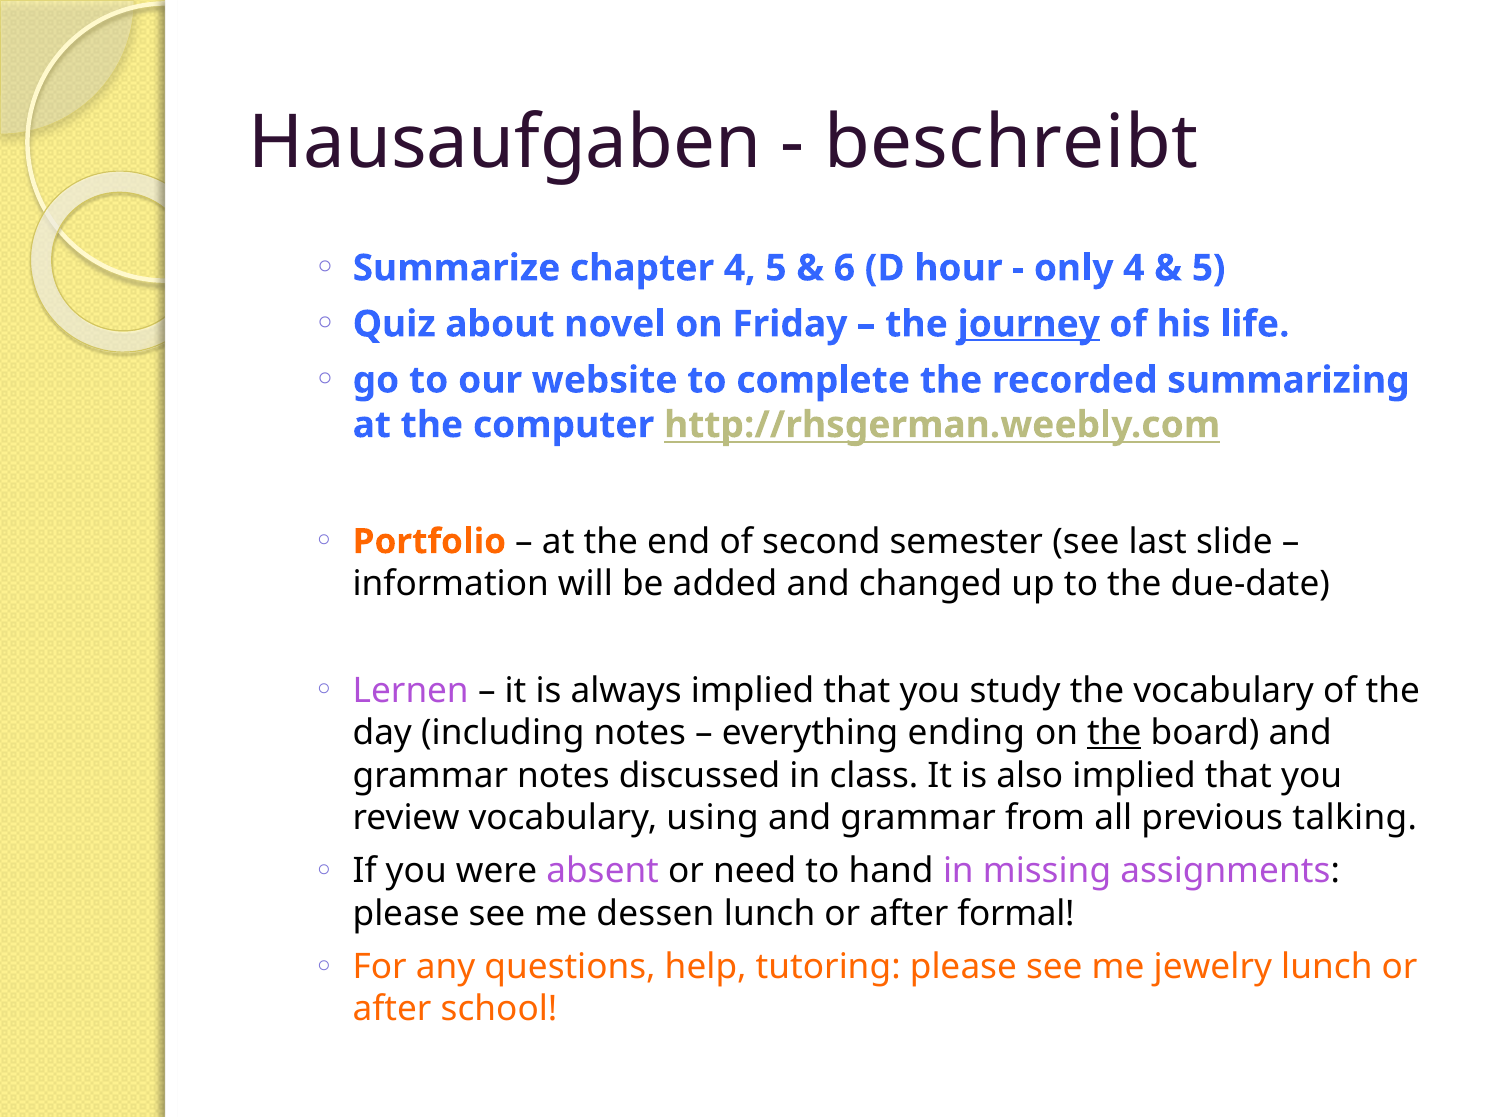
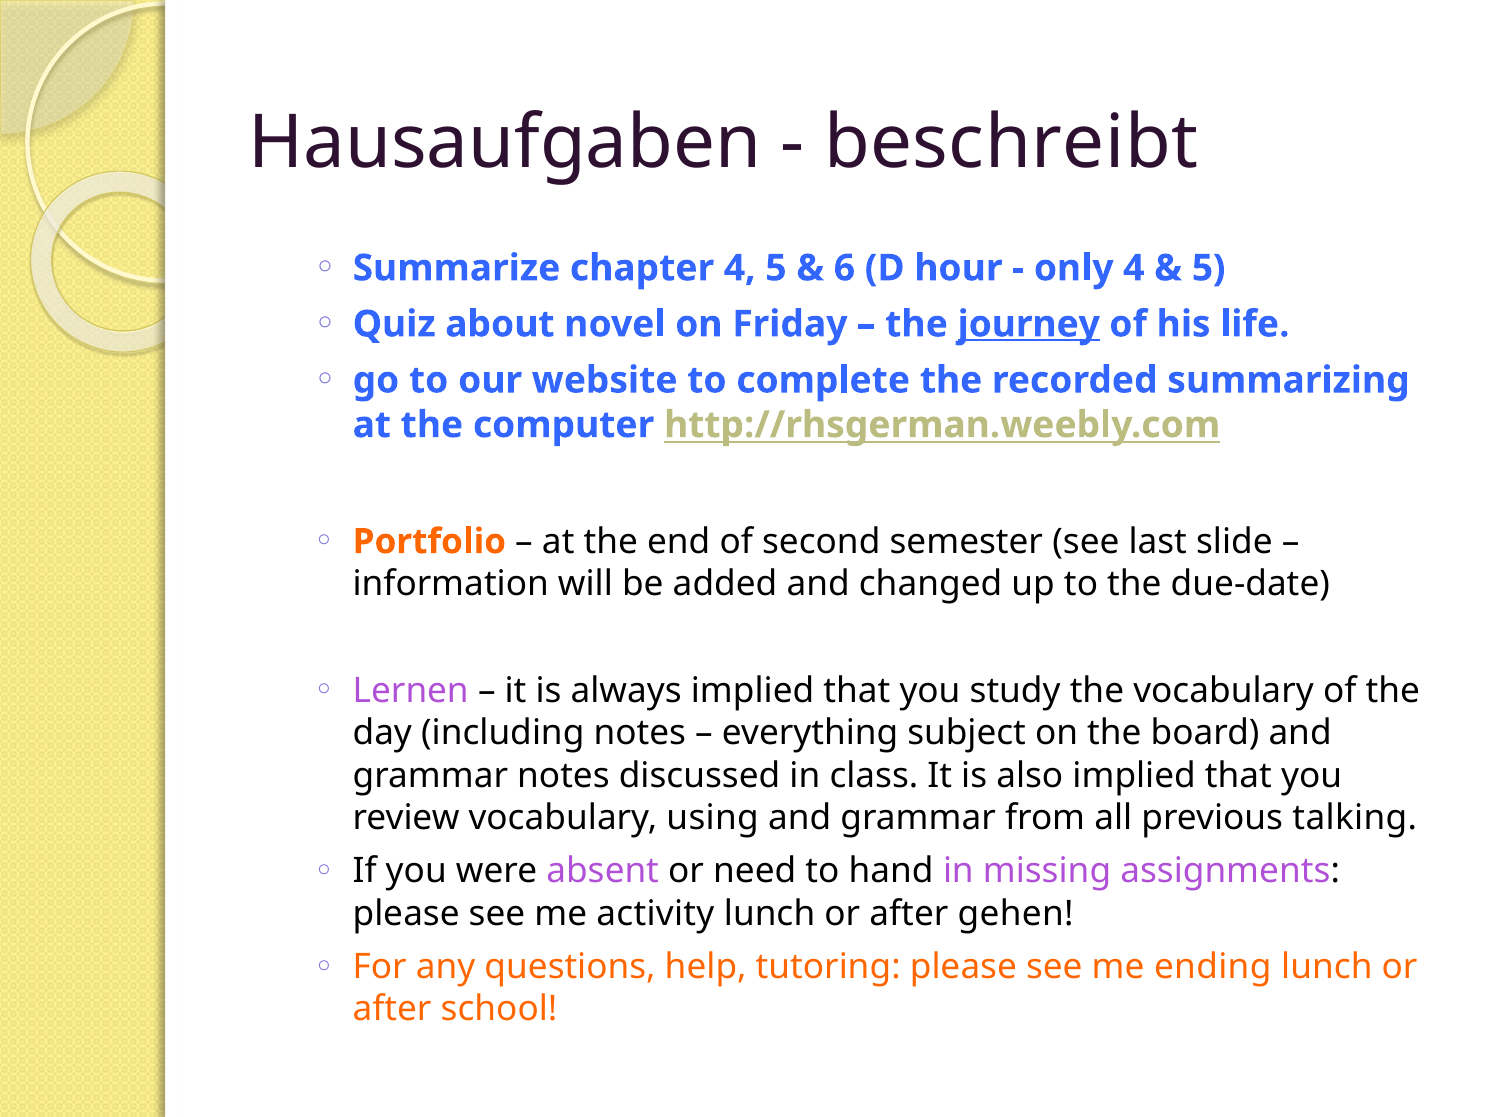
ending: ending -> subject
the at (1114, 733) underline: present -> none
dessen: dessen -> activity
formal: formal -> gehen
jewelry: jewelry -> ending
